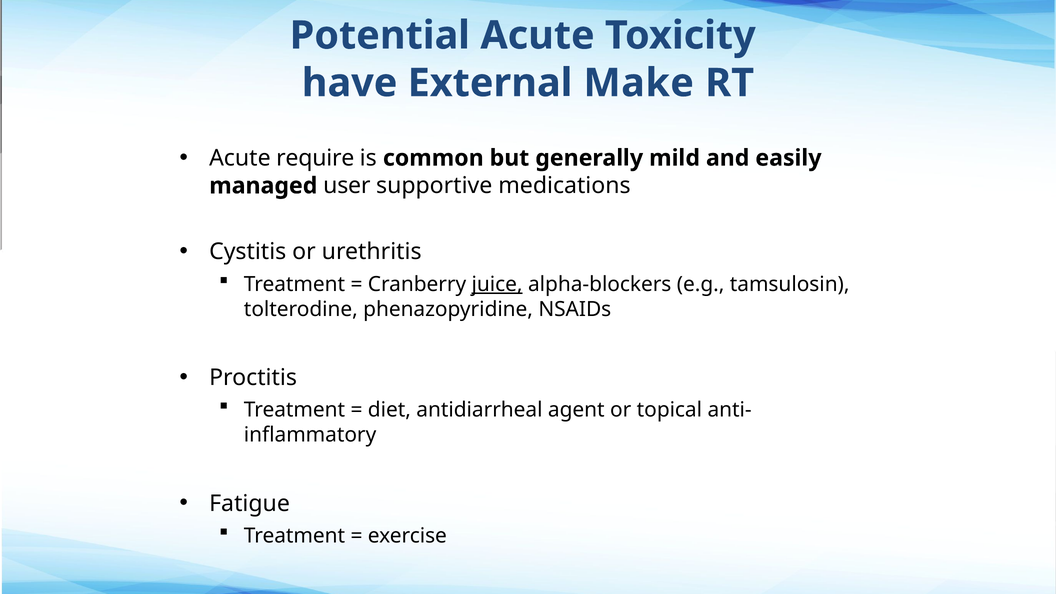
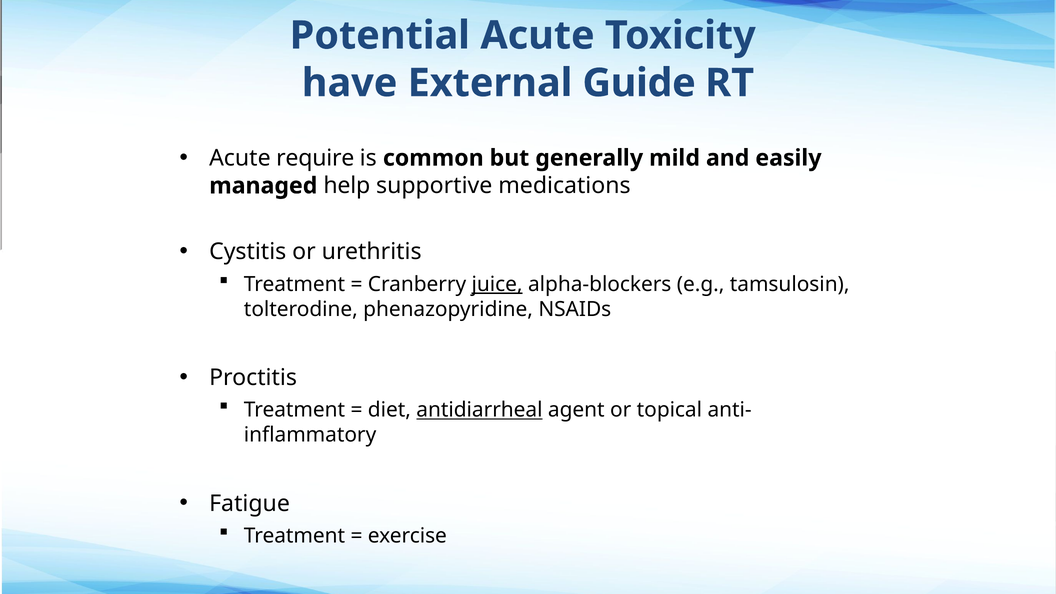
Make: Make -> Guide
user: user -> help
antidiarrheal underline: none -> present
